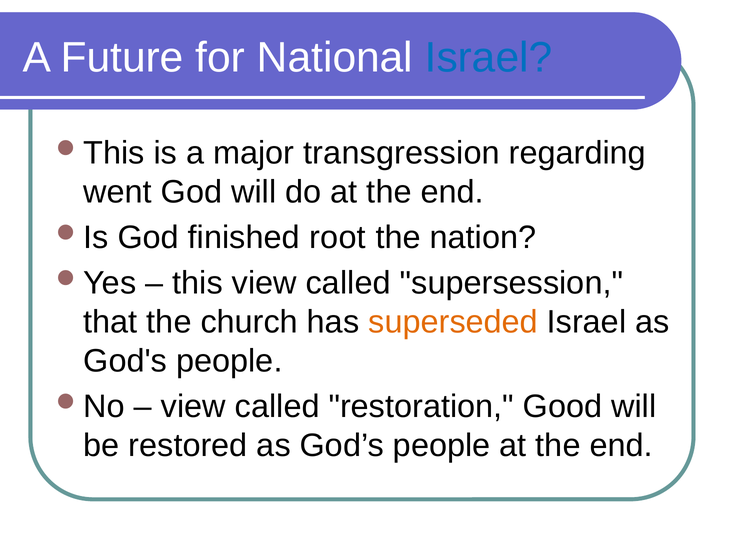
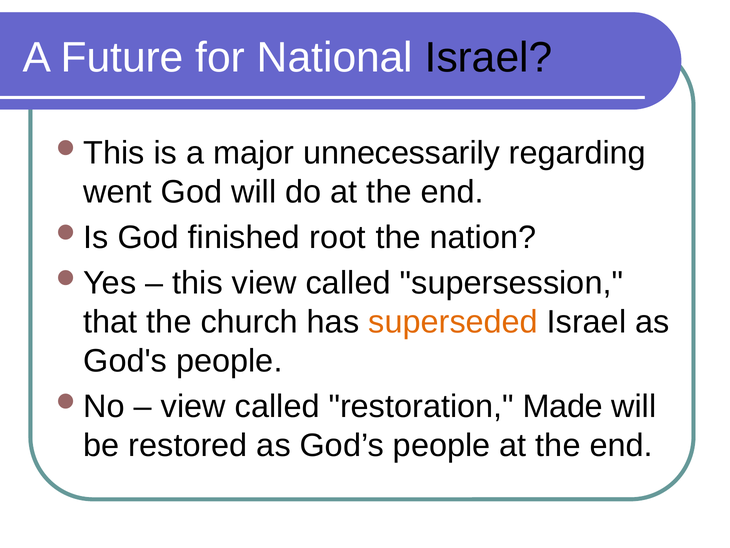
Israel at (489, 58) colour: blue -> black
transgression: transgression -> unnecessarily
Good: Good -> Made
